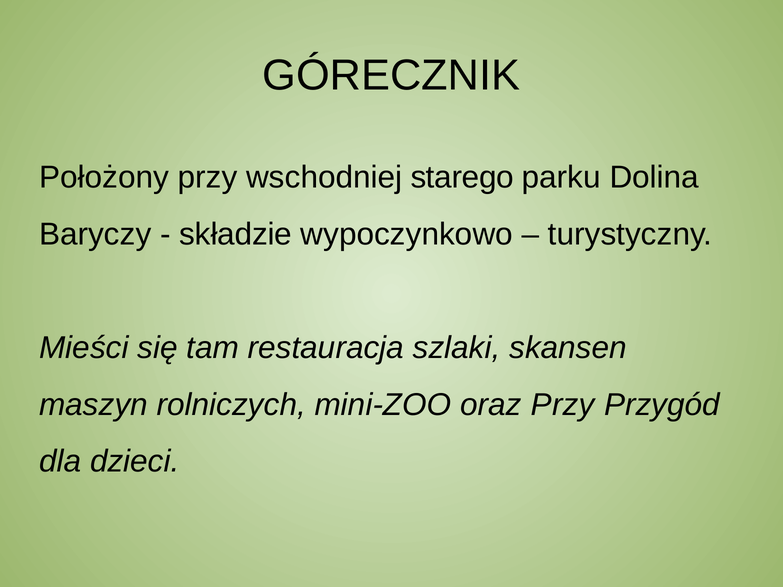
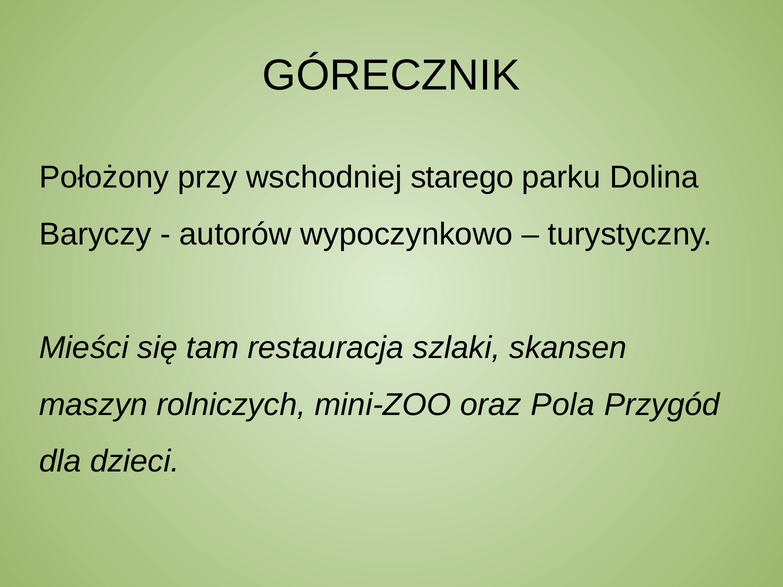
składzie: składzie -> autorów
oraz Przy: Przy -> Pola
